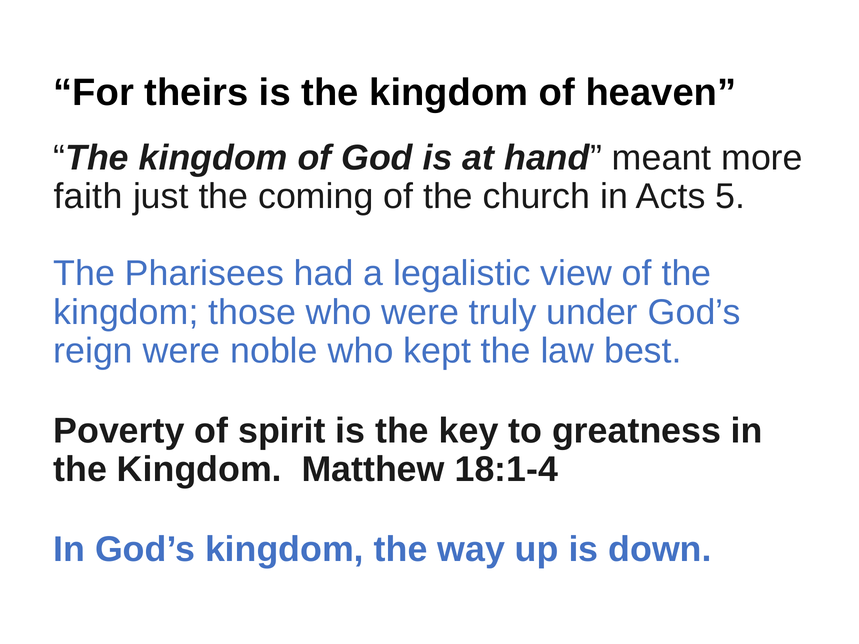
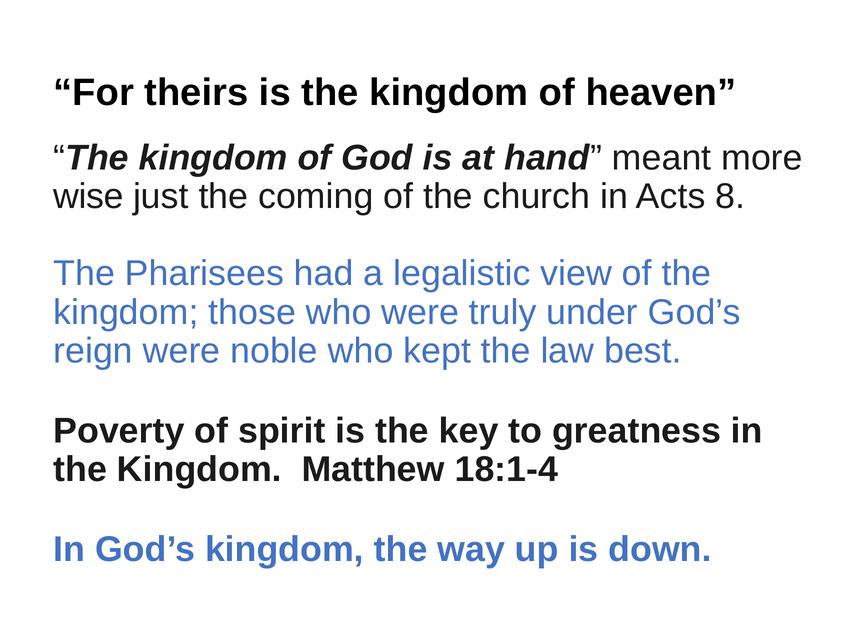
faith: faith -> wise
5: 5 -> 8
